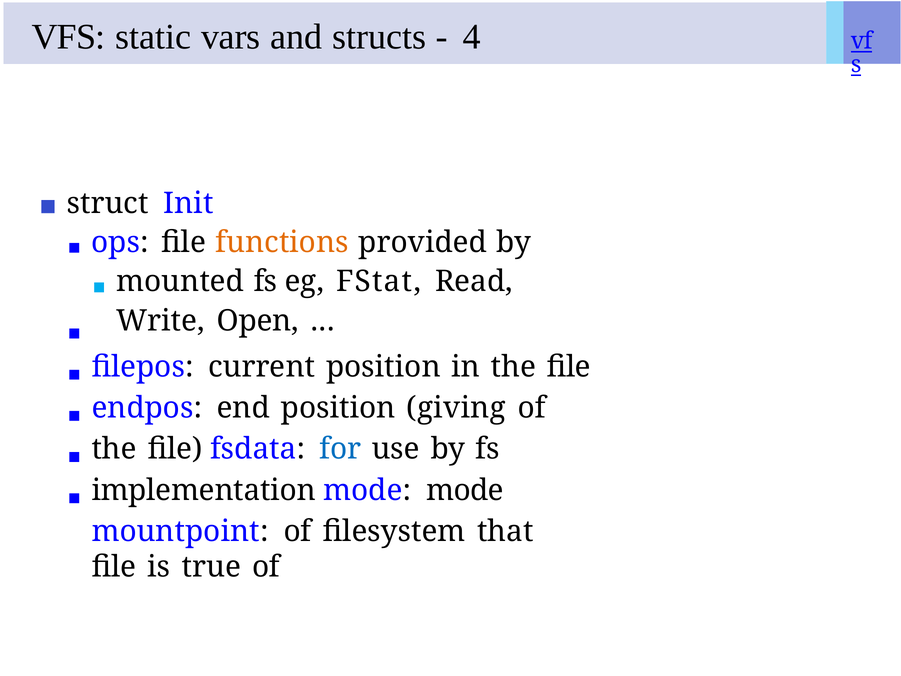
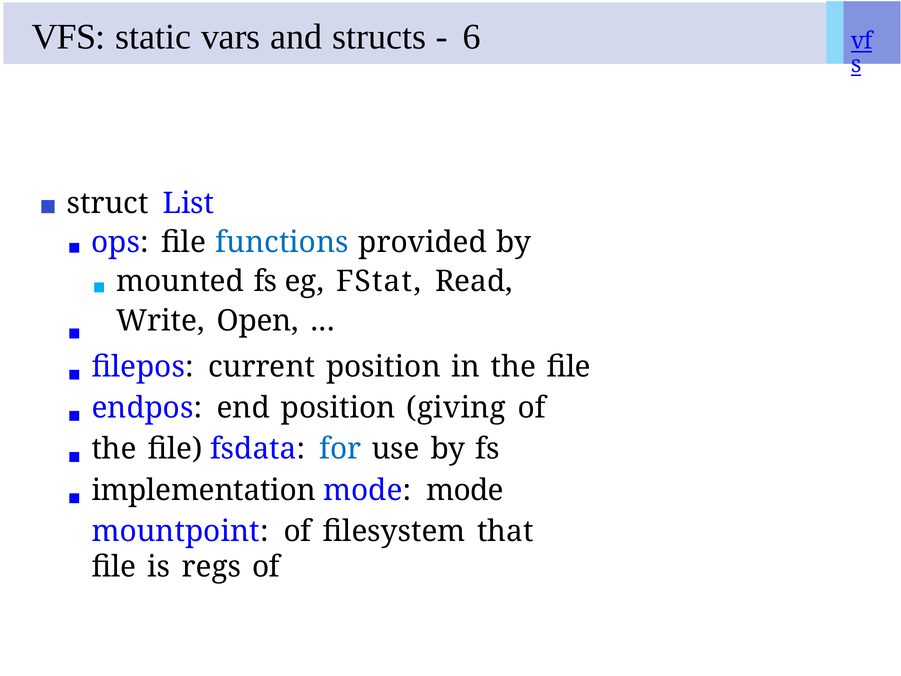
4: 4 -> 6
Init: Init -> List
functions colour: orange -> blue
true: true -> regs
